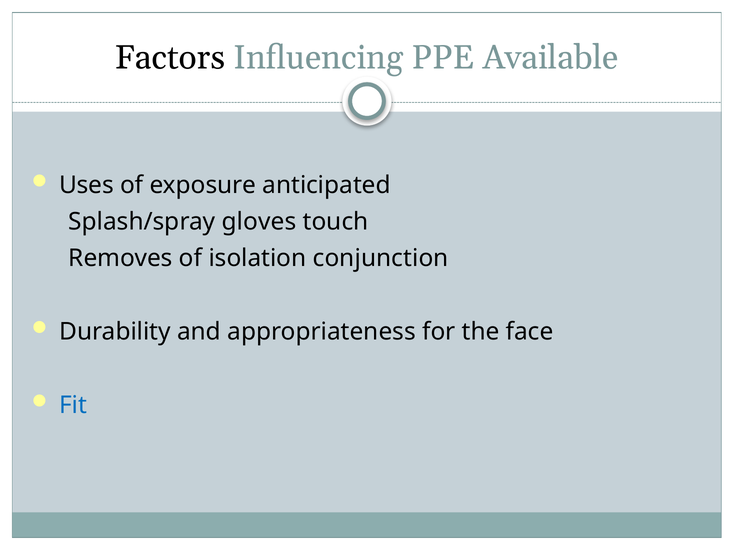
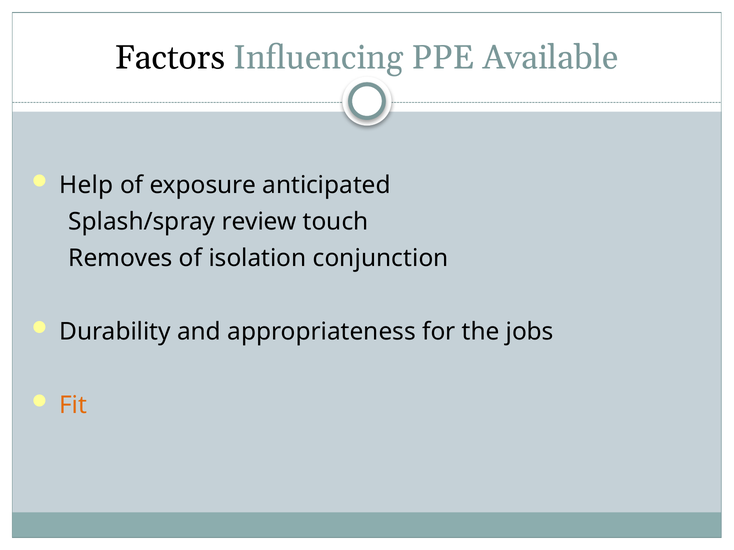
Uses: Uses -> Help
gloves: gloves -> review
face: face -> jobs
Fit colour: blue -> orange
